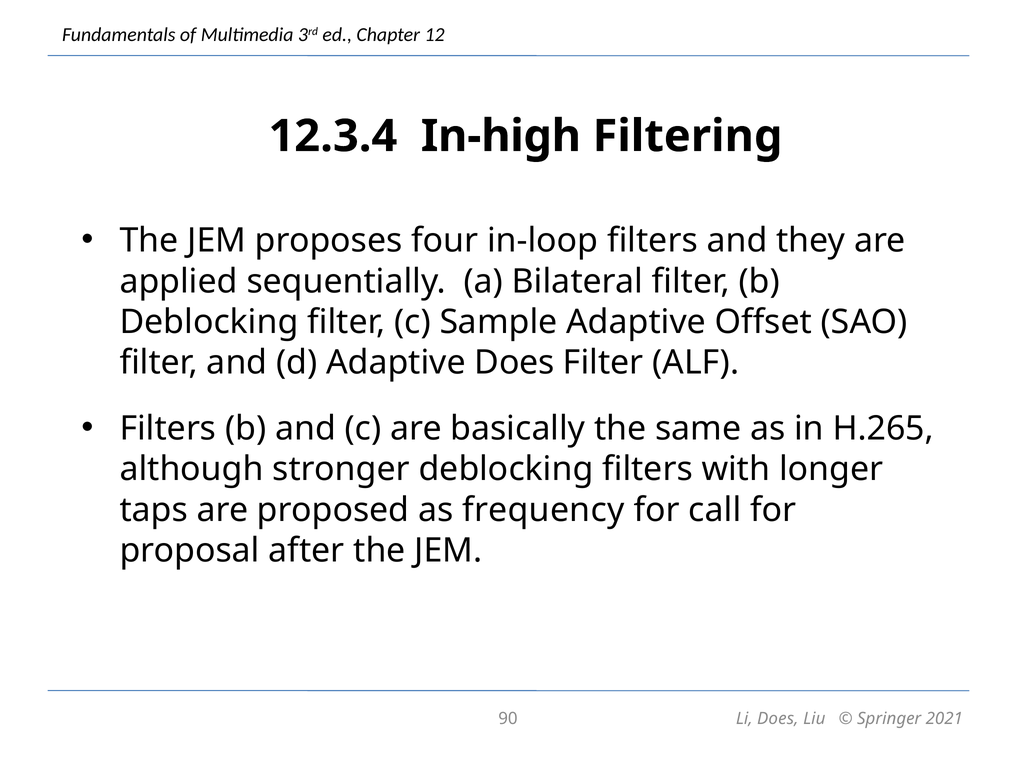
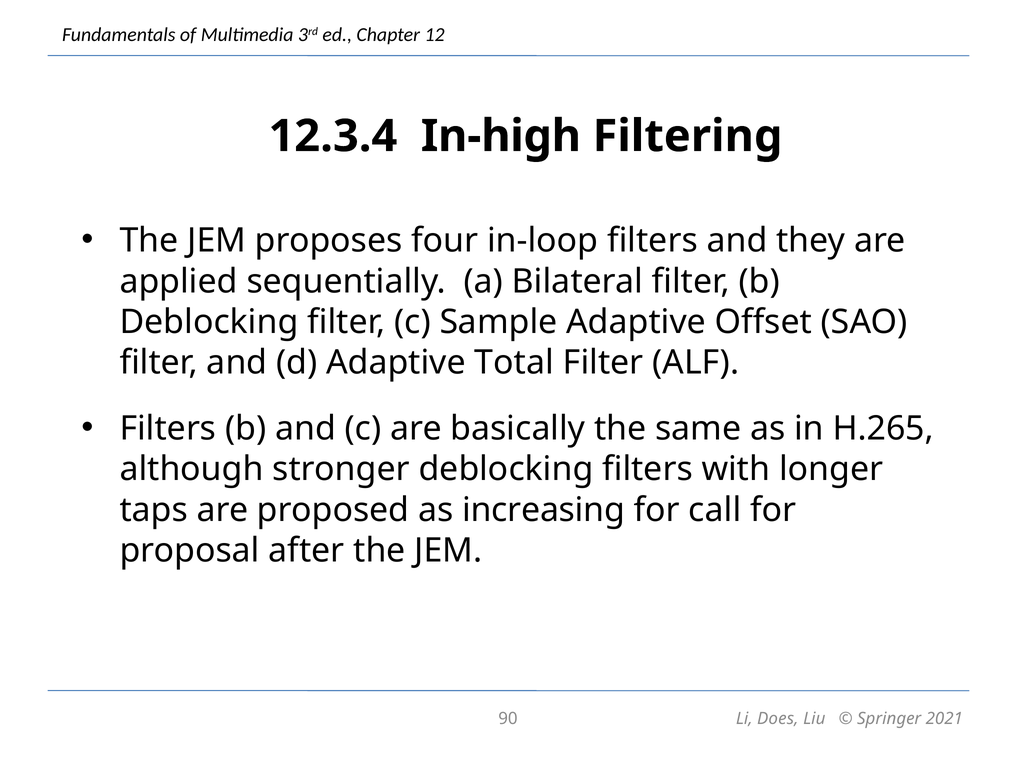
Adaptive Does: Does -> Total
frequency: frequency -> increasing
